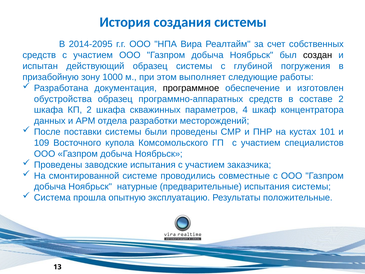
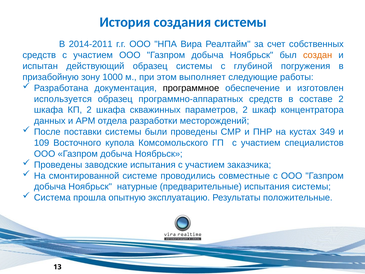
2014-2095: 2014-2095 -> 2014-2011
создан colour: black -> orange
обустройства: обустройства -> используется
параметров 4: 4 -> 2
101: 101 -> 349
